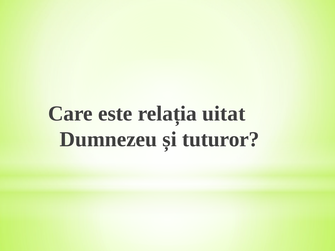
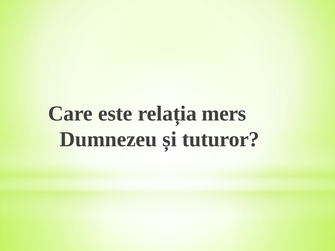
uitat: uitat -> mers
